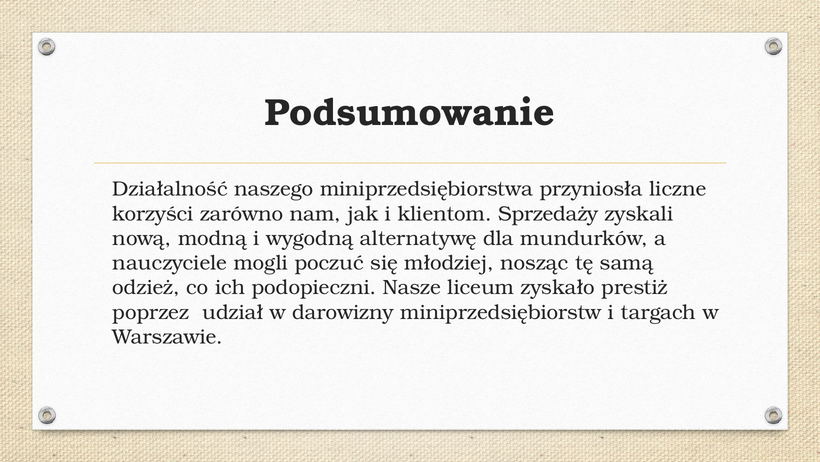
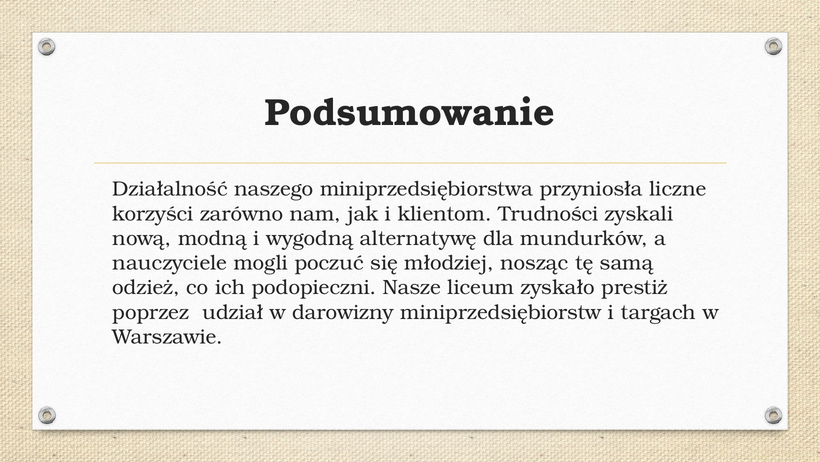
Sprzedaży: Sprzedaży -> Trudności
